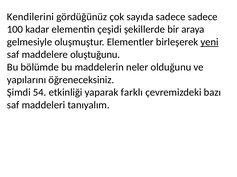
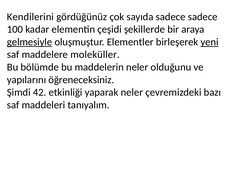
gelmesiyle underline: none -> present
oluştuğunu: oluştuğunu -> moleküller
54: 54 -> 42
yaparak farklı: farklı -> neler
